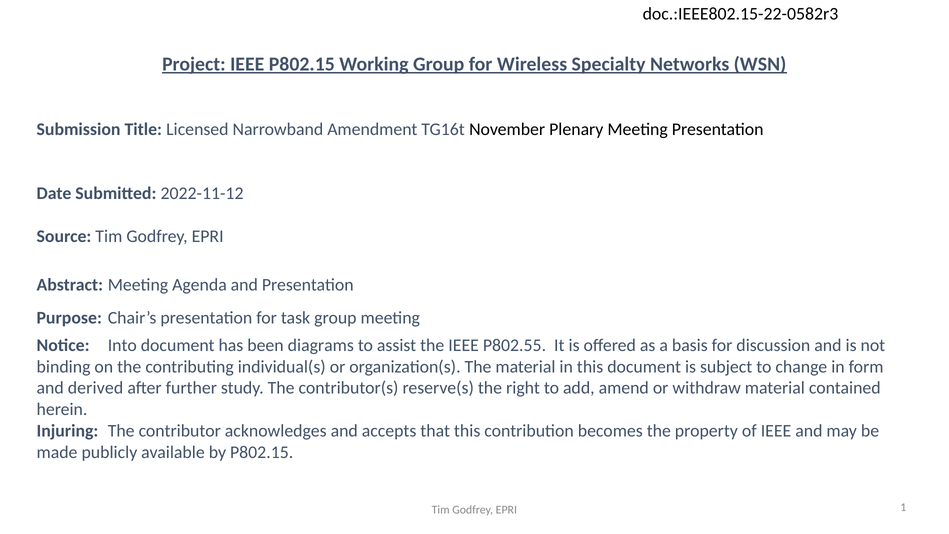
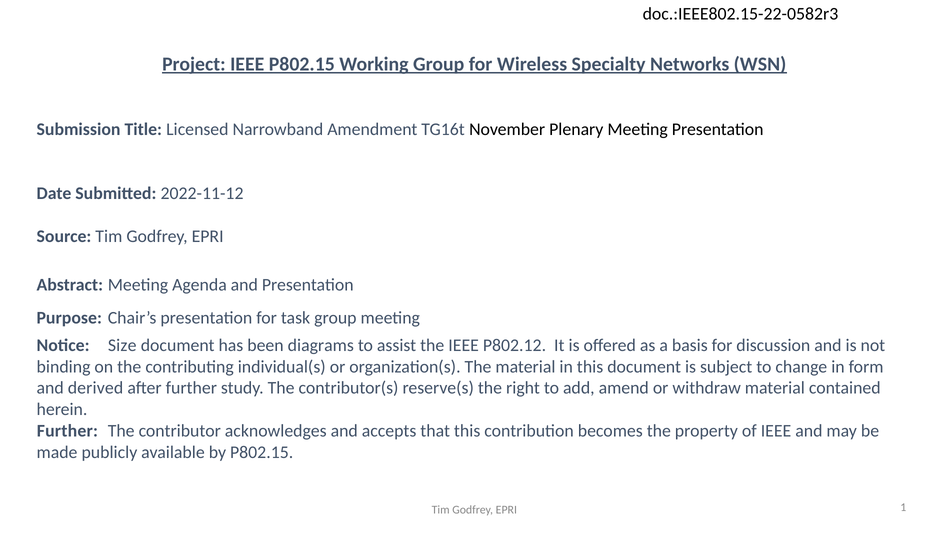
Into: Into -> Size
P802.55: P802.55 -> P802.12
Injuring at (67, 431): Injuring -> Further
